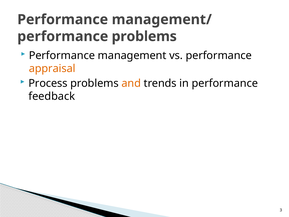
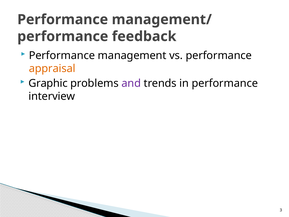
performance problems: problems -> feedback
Process: Process -> Graphic
and colour: orange -> purple
feedback: feedback -> interview
